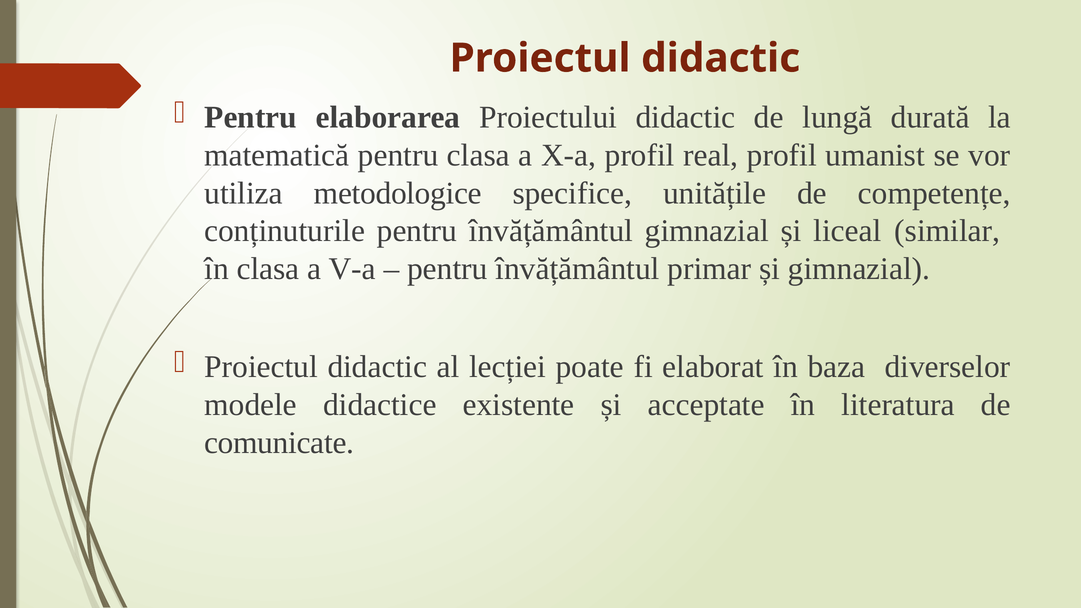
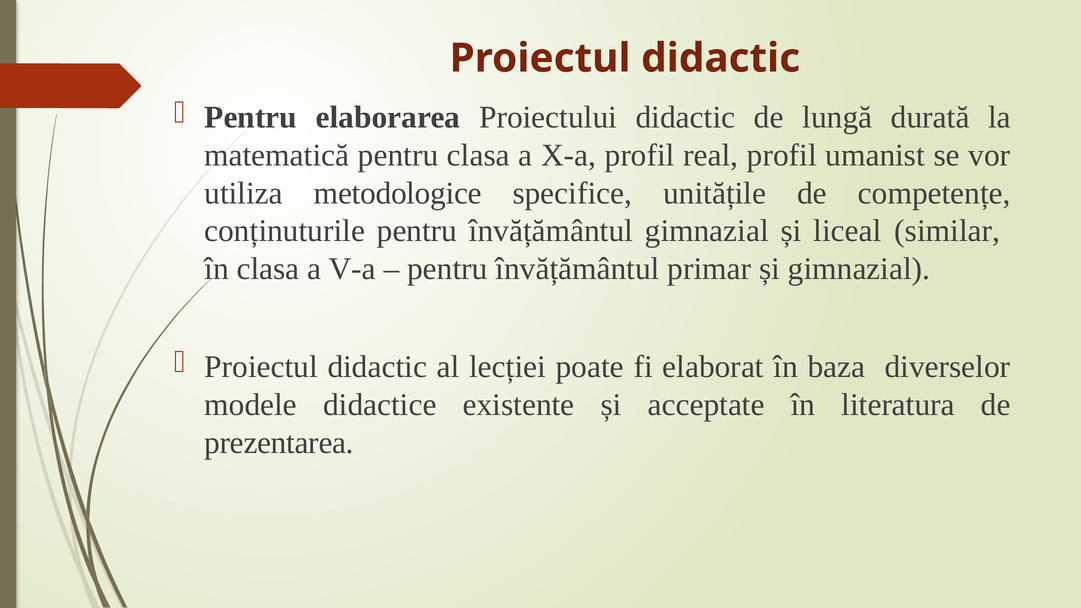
comunicate: comunicate -> prezentarea
